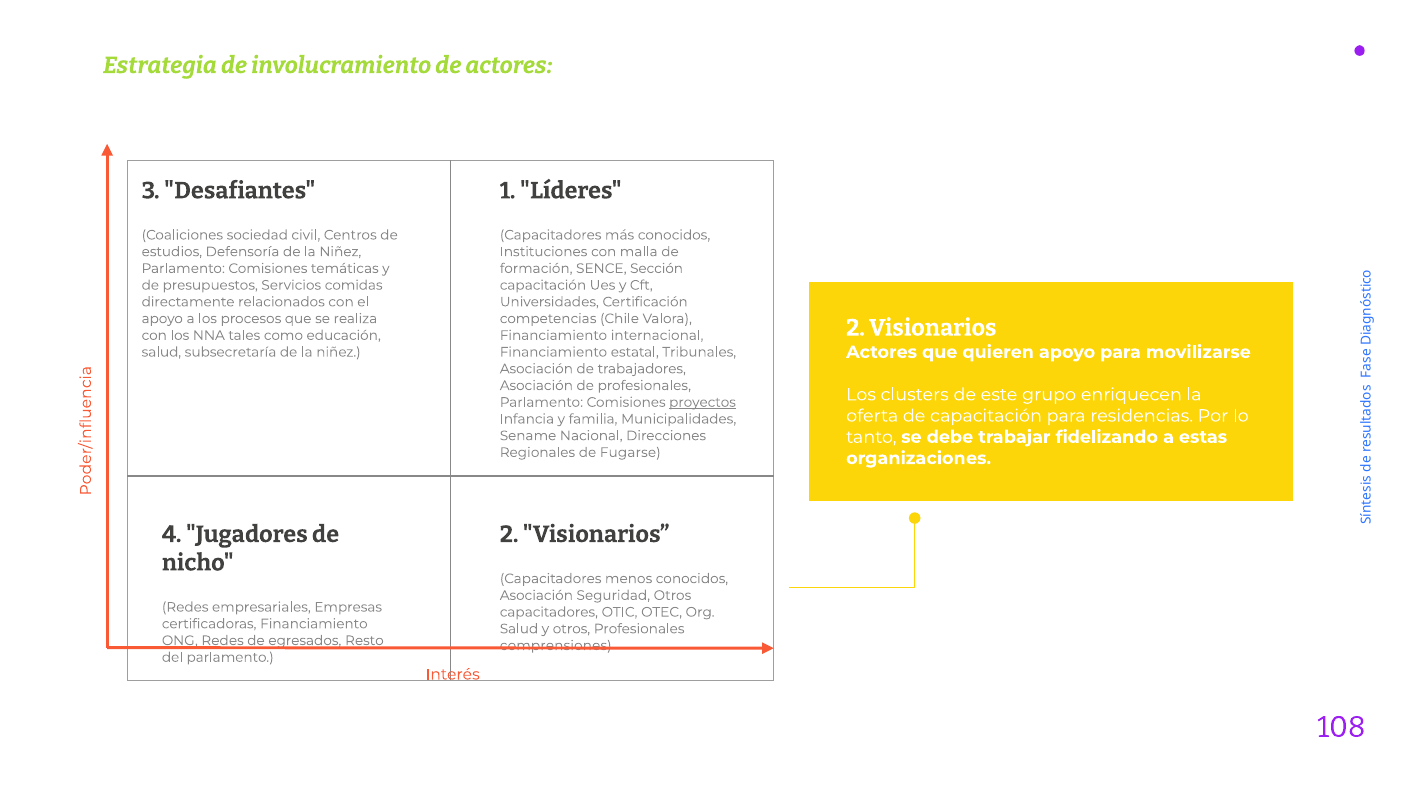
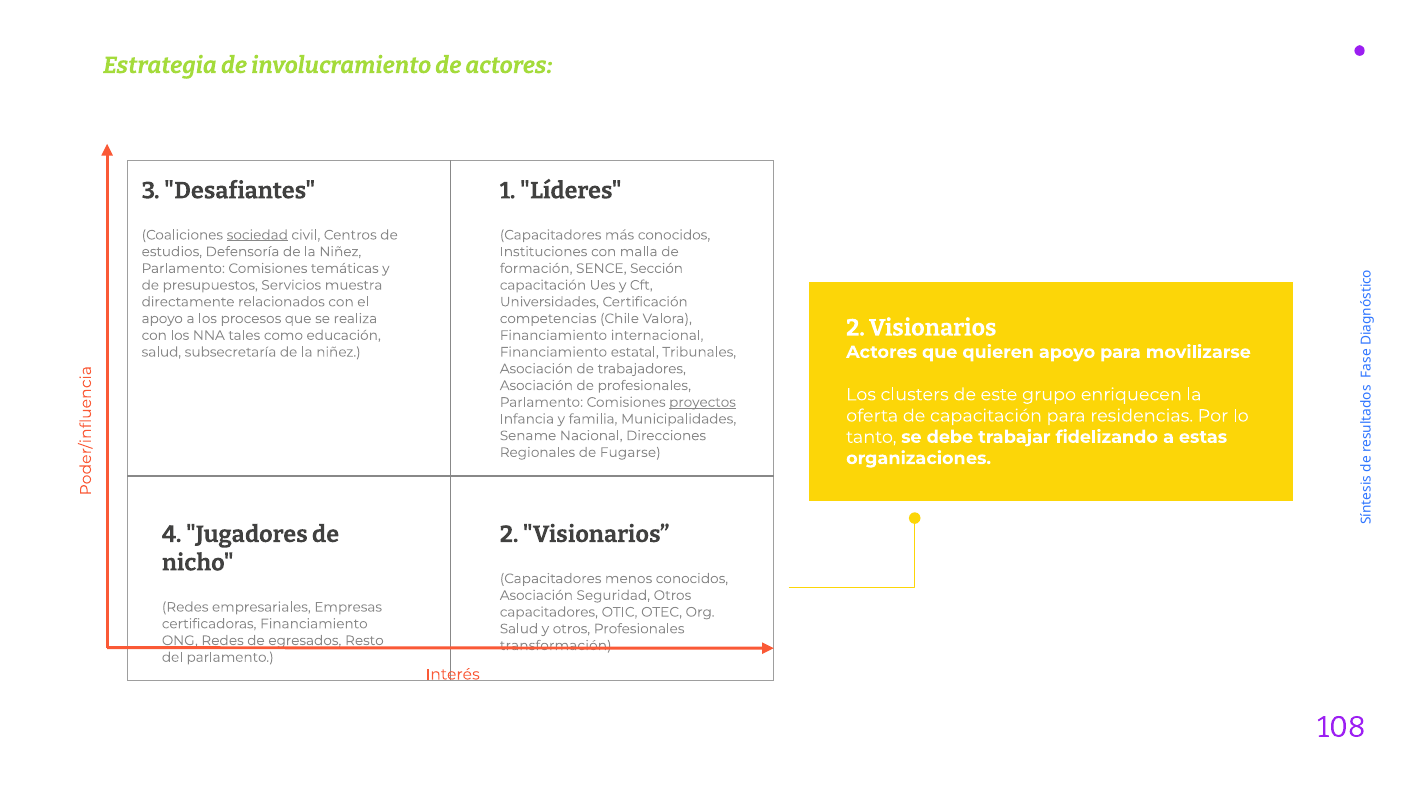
sociedad underline: none -> present
comidas: comidas -> muestra
comprensiones: comprensiones -> transformación
